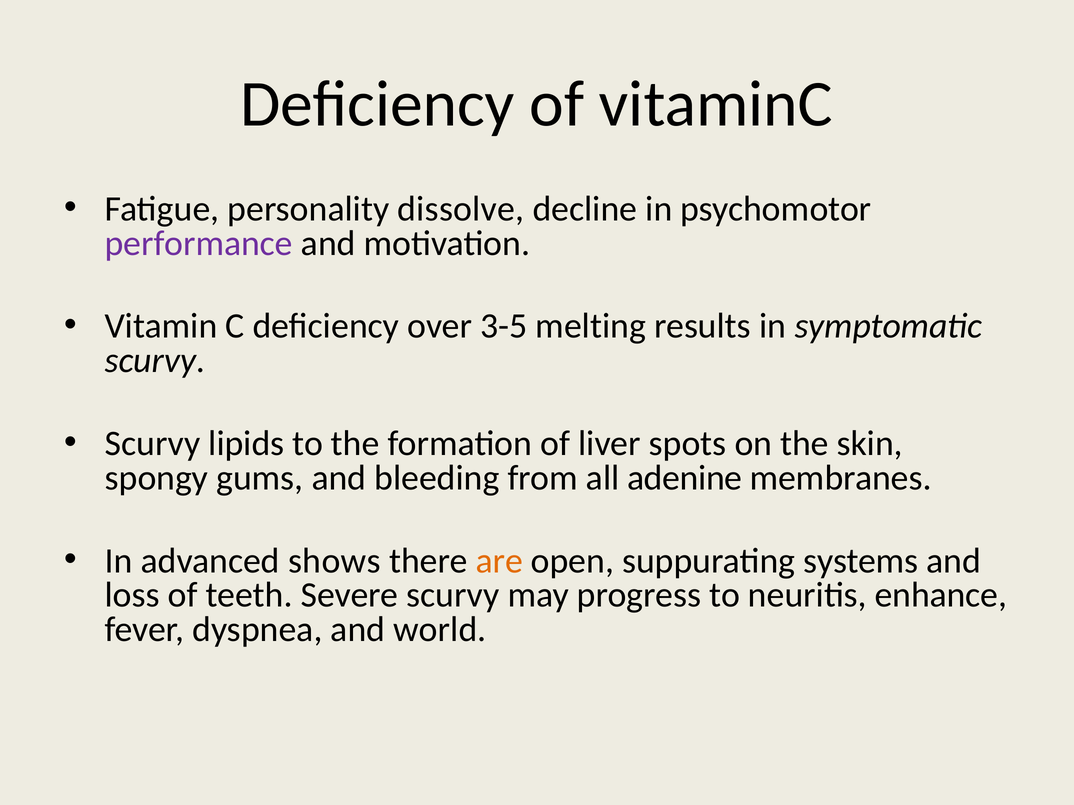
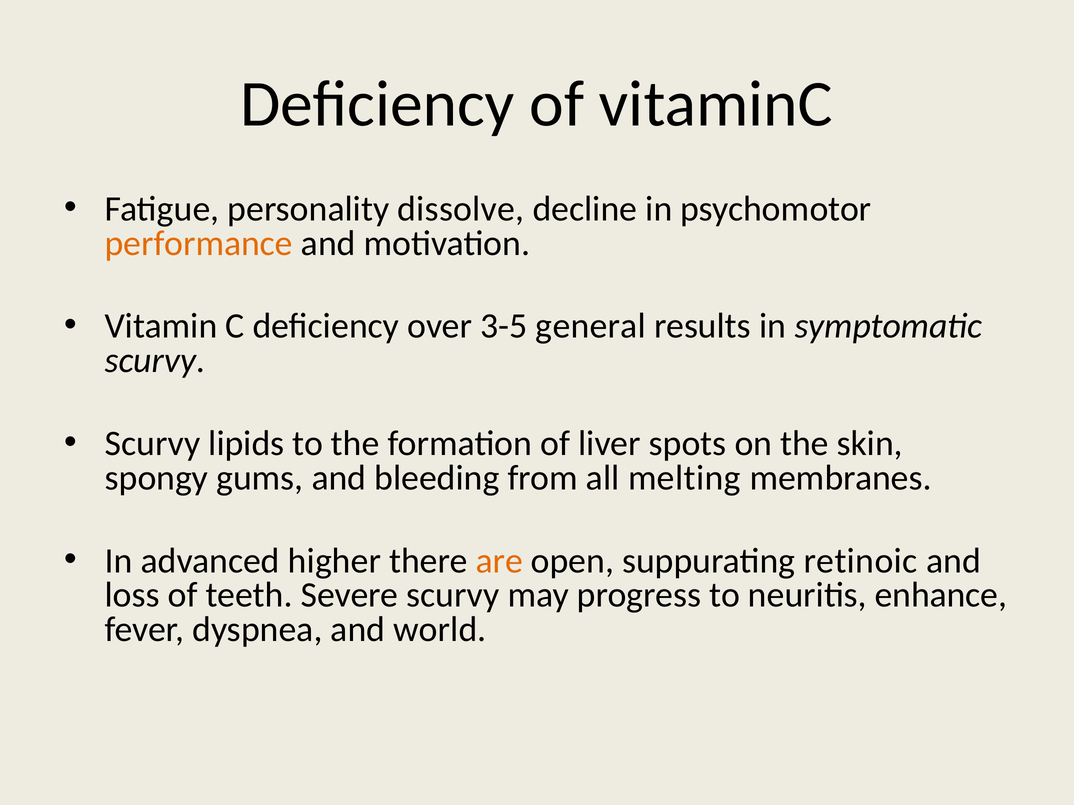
performance colour: purple -> orange
melting: melting -> general
adenine: adenine -> melting
shows: shows -> higher
systems: systems -> retinoic
